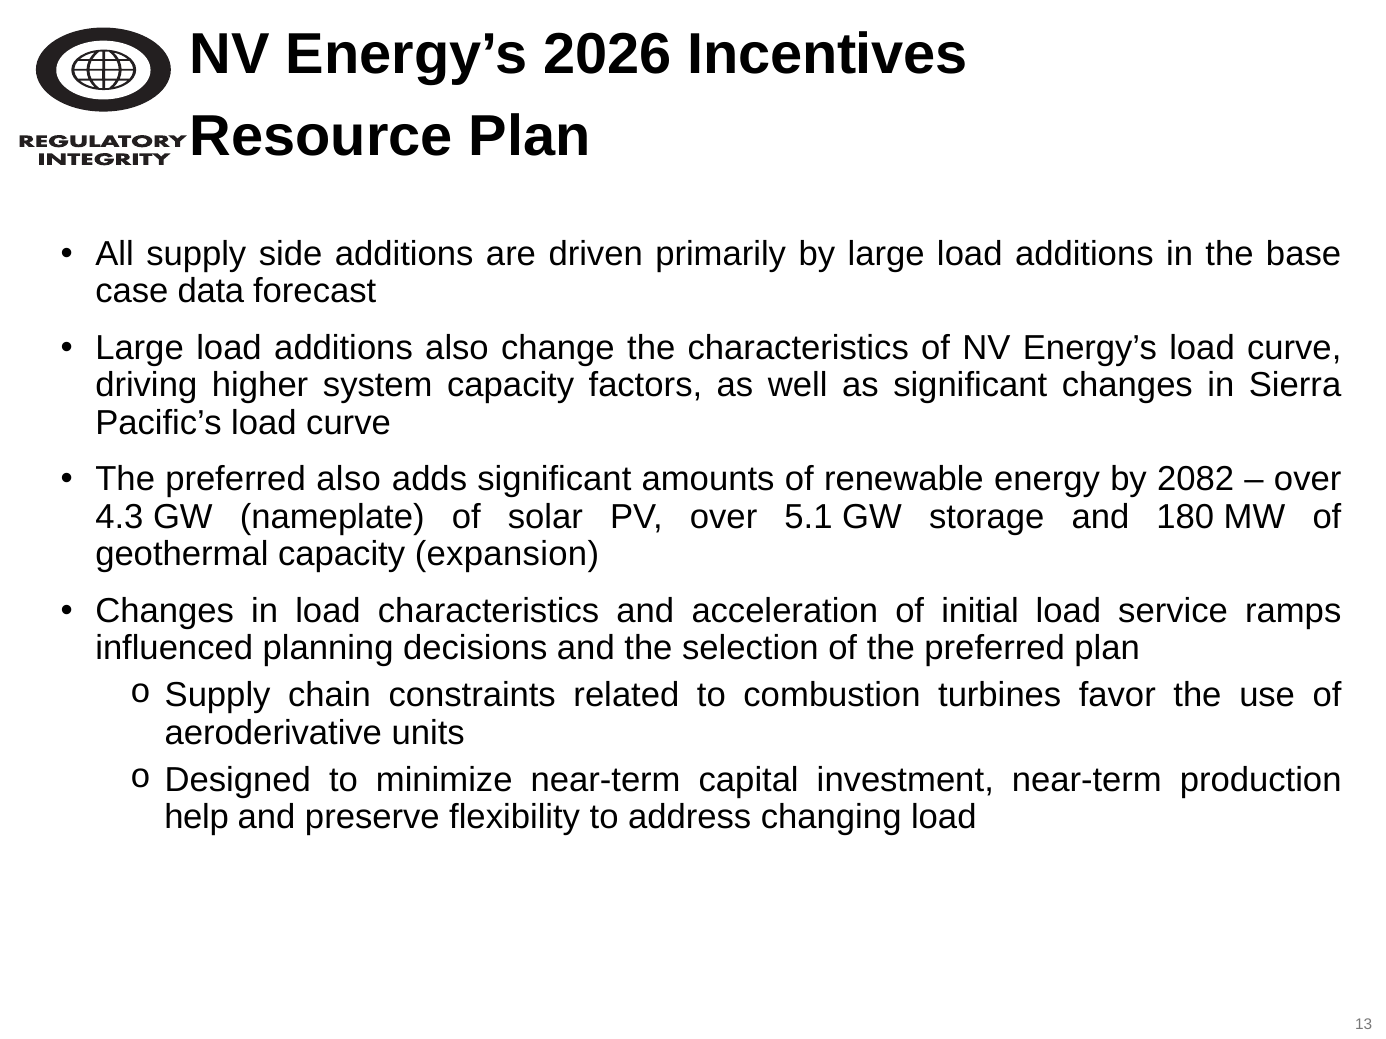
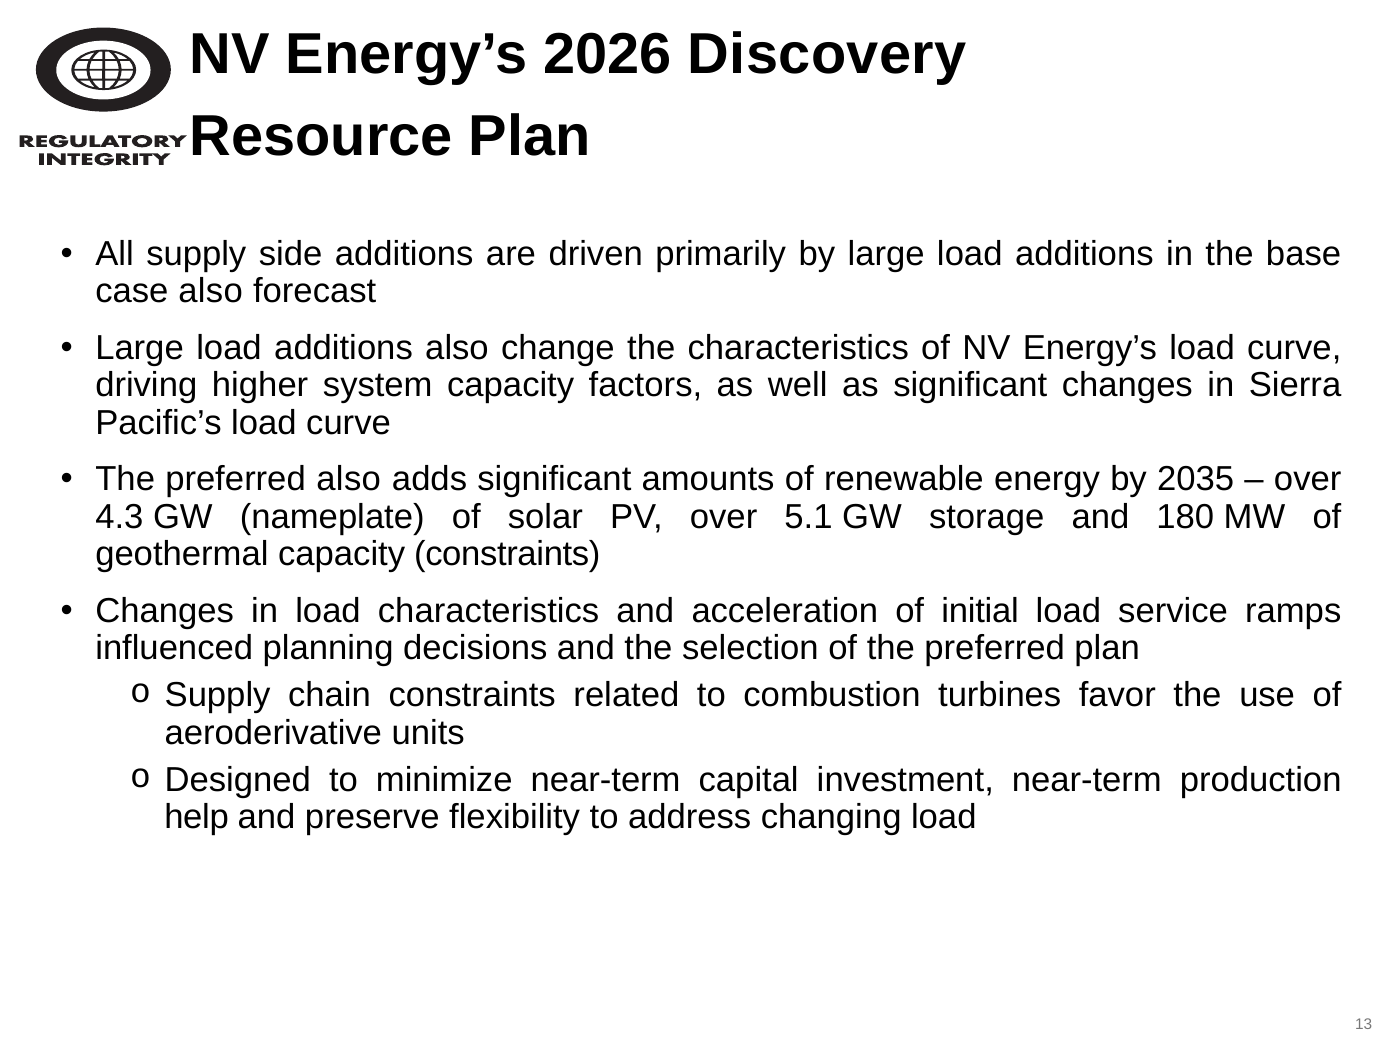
Incentives: Incentives -> Discovery
case data: data -> also
2082: 2082 -> 2035
capacity expansion: expansion -> constraints
